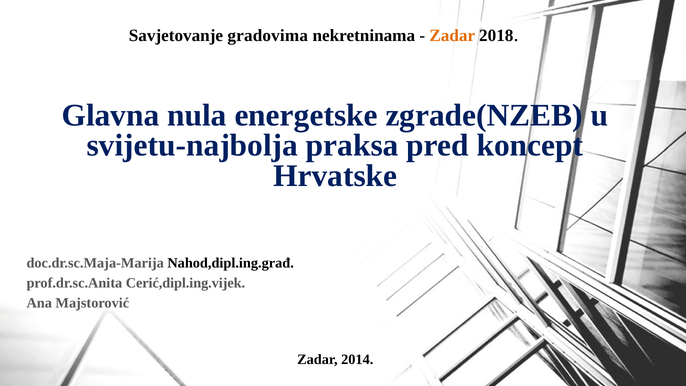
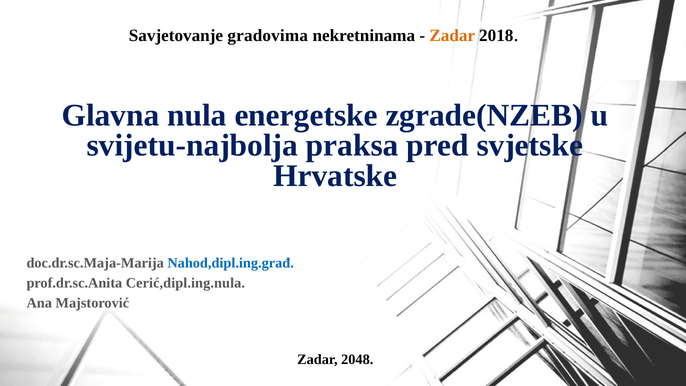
koncept: koncept -> svjetske
Nahod,dipl.ing.građ colour: black -> blue
Cerić,dipl.ing.vijek: Cerić,dipl.ing.vijek -> Cerić,dipl.ing.nula
2014: 2014 -> 2048
